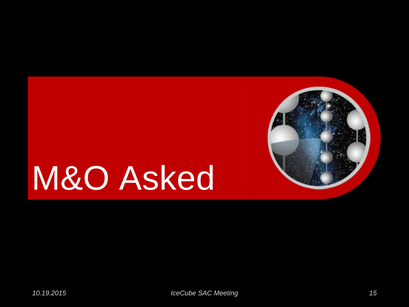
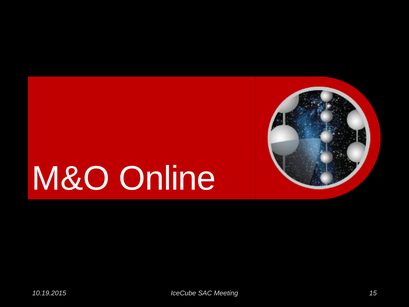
Asked: Asked -> Online
